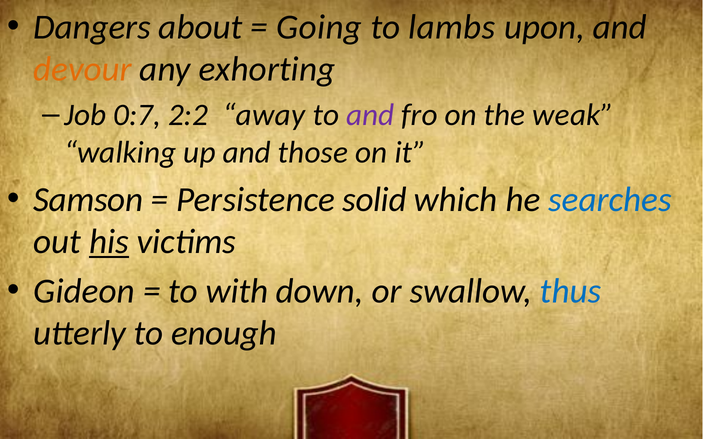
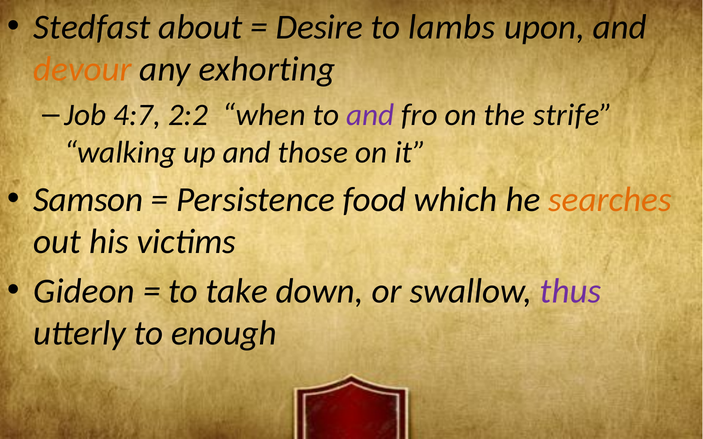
Dangers: Dangers -> Stedfast
Going: Going -> Desire
0:7: 0:7 -> 4:7
away: away -> when
weak: weak -> strife
solid: solid -> food
searches colour: blue -> orange
his underline: present -> none
with: with -> take
thus colour: blue -> purple
